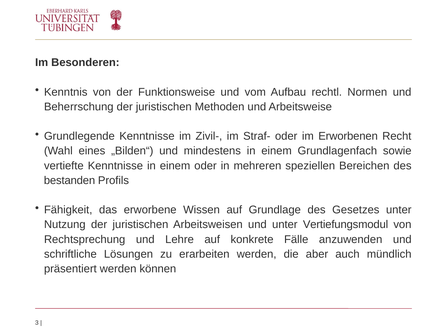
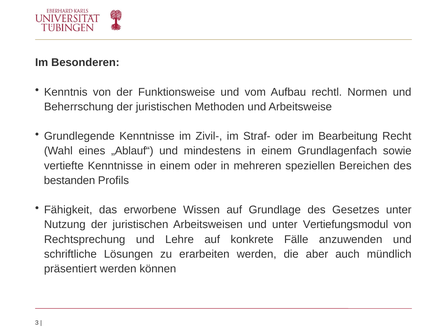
Erworbenen: Erworbenen -> Bearbeitung
„Bilden“: „Bilden“ -> „Ablauf“
